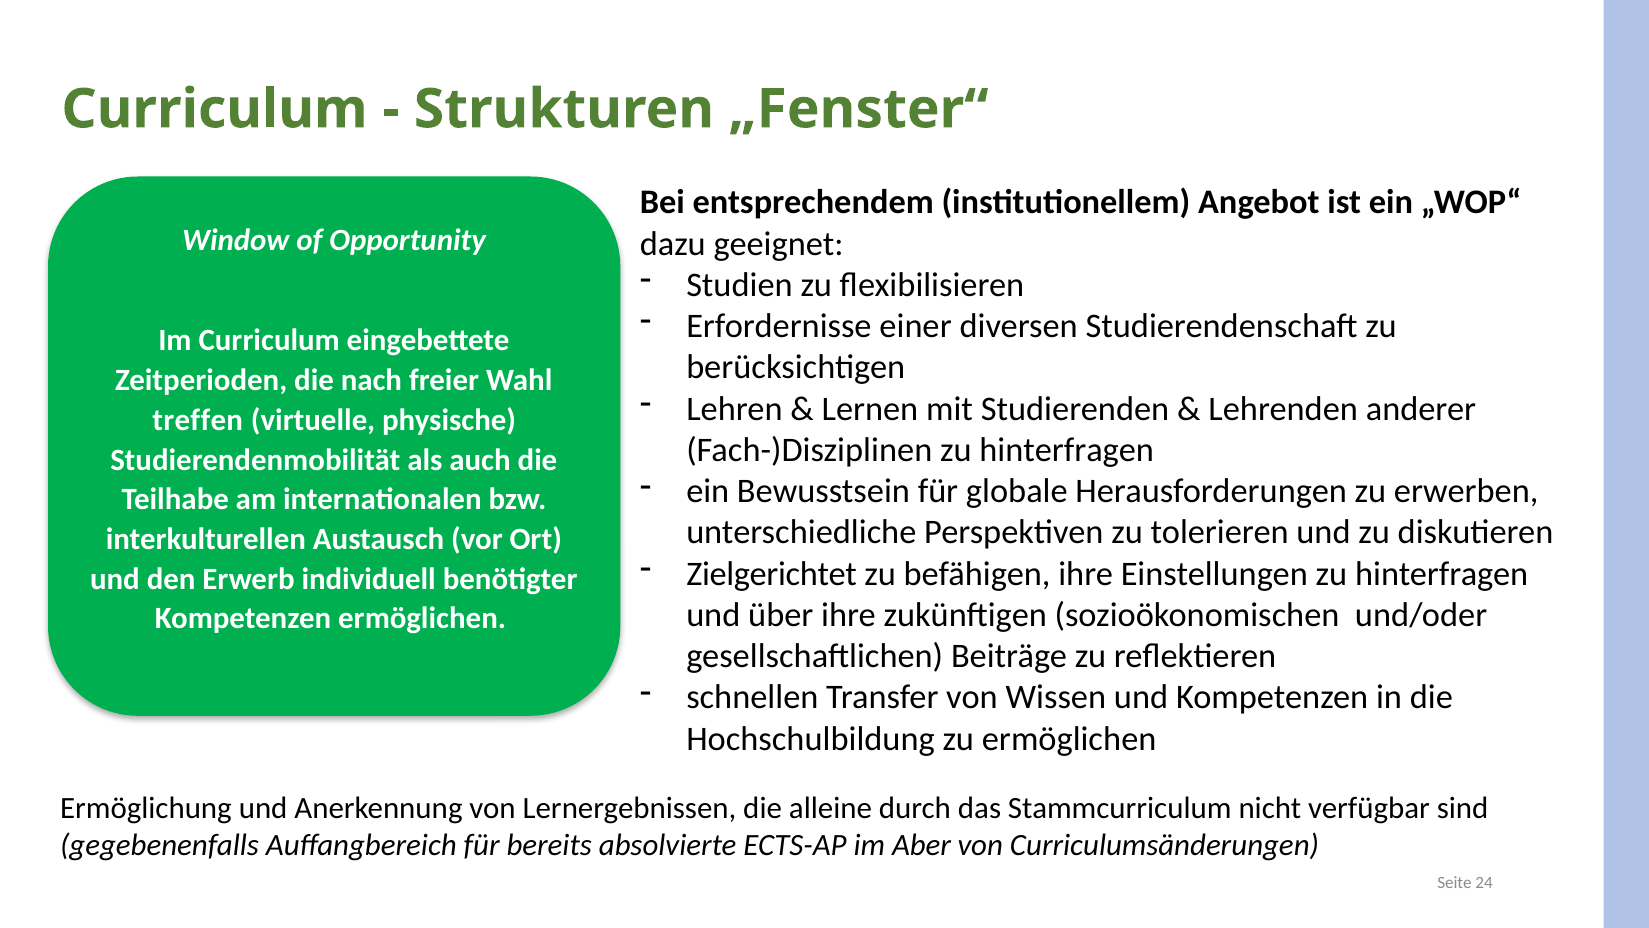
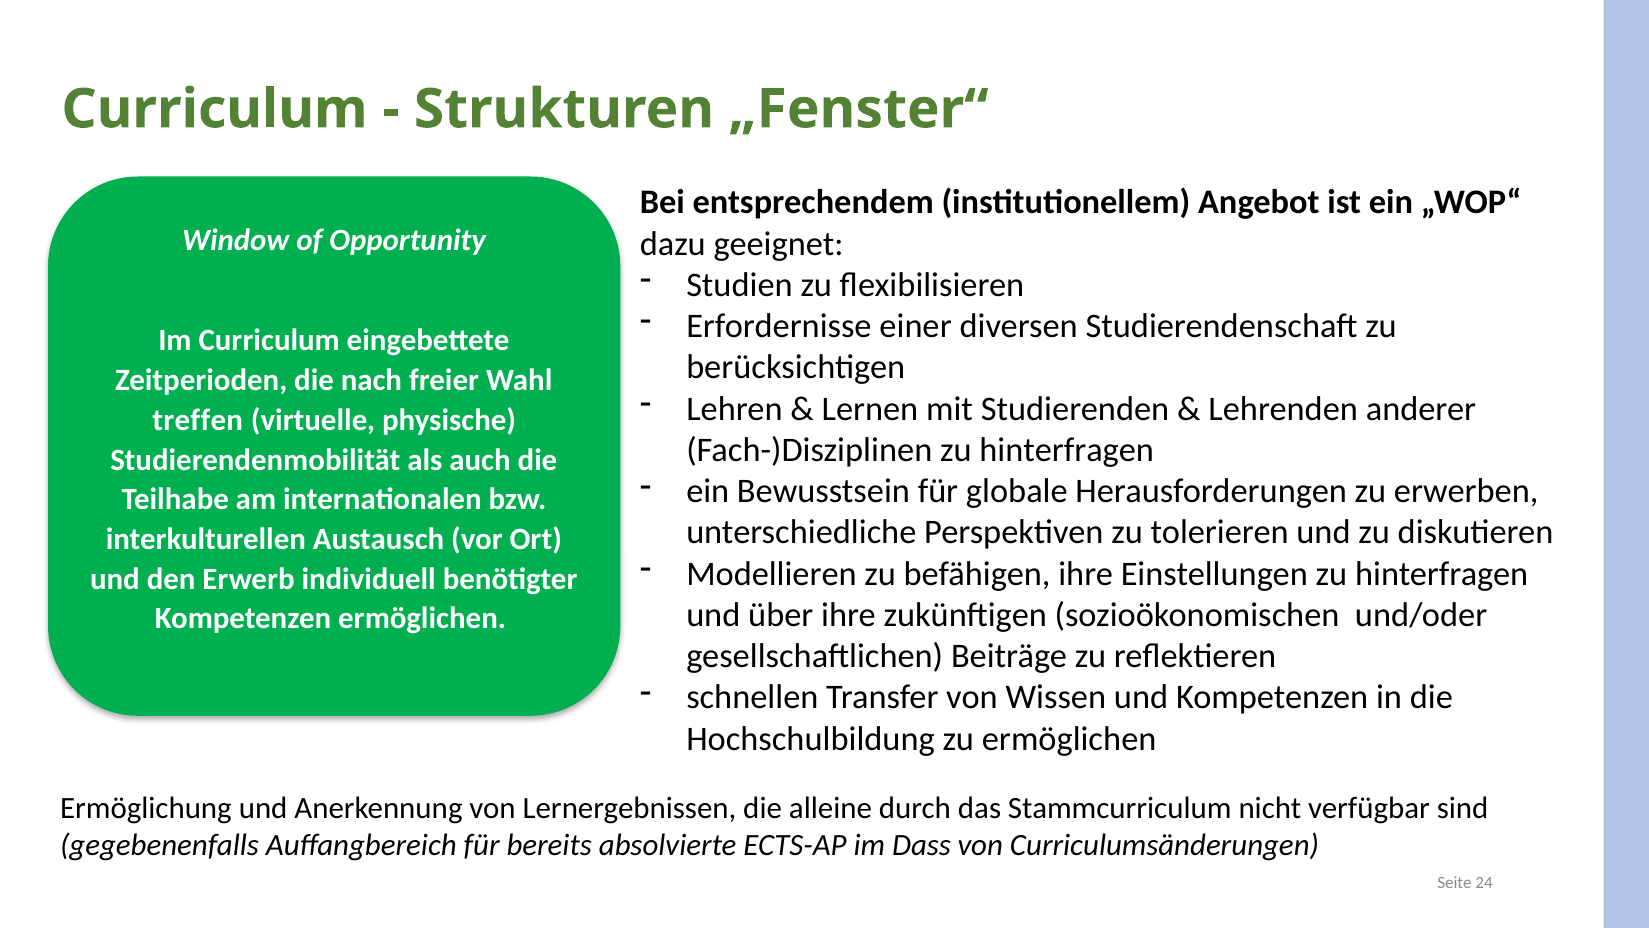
Zielgerichtet: Zielgerichtet -> Modellieren
Aber: Aber -> Dass
